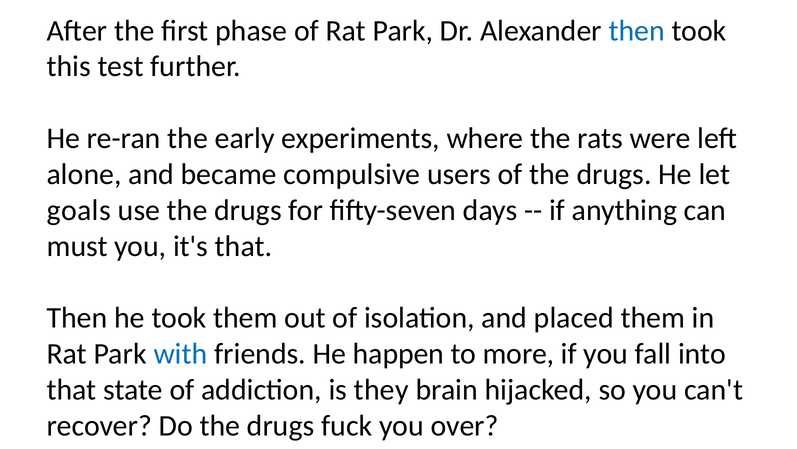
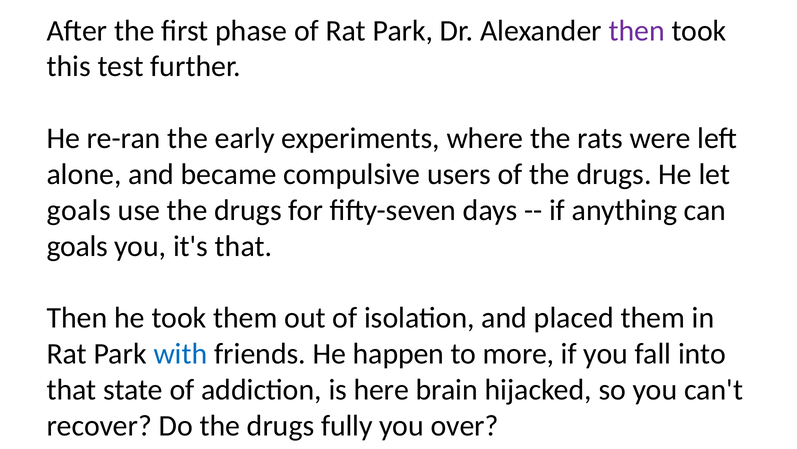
then at (637, 31) colour: blue -> purple
must at (77, 246): must -> goals
they: they -> here
fuck: fuck -> fully
